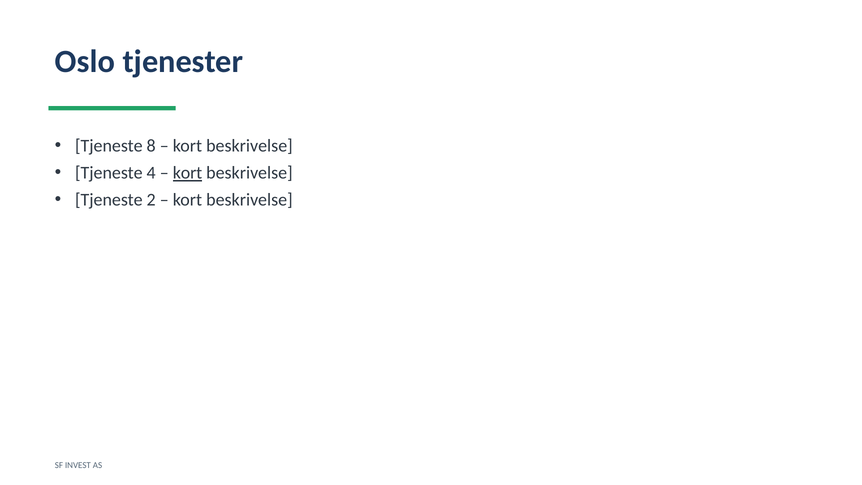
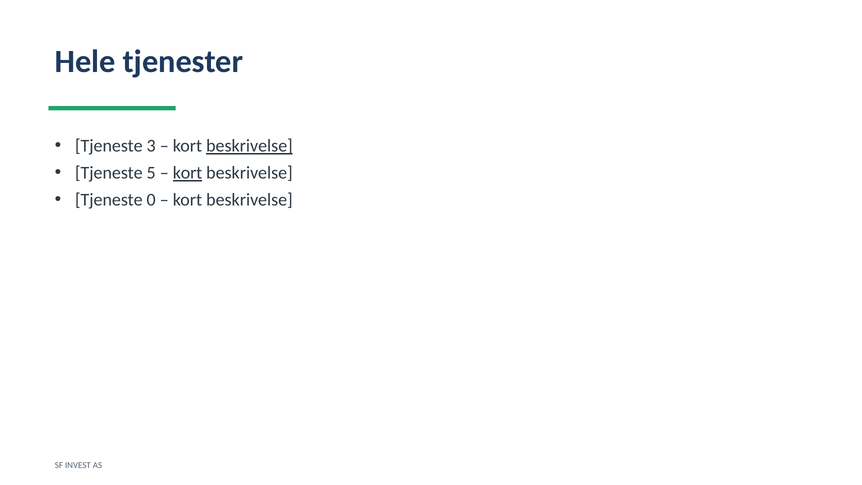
Oslo: Oslo -> Hele
8: 8 -> 3
beskrivelse at (249, 146) underline: none -> present
4: 4 -> 5
2: 2 -> 0
